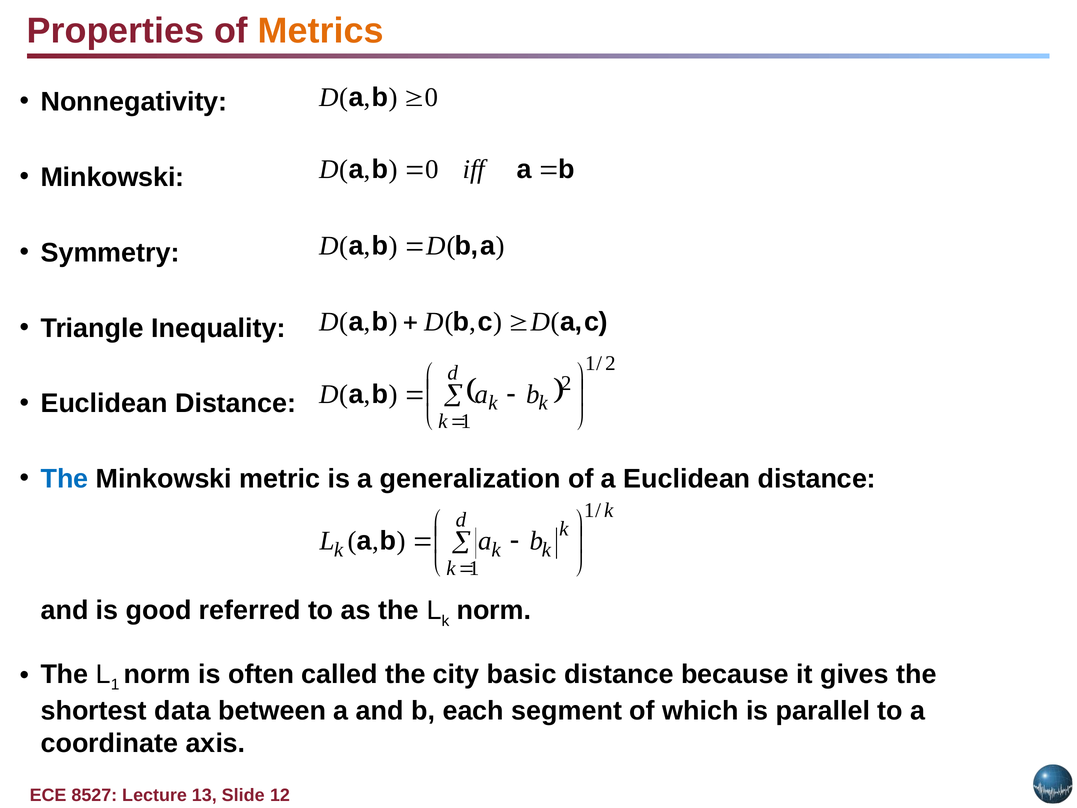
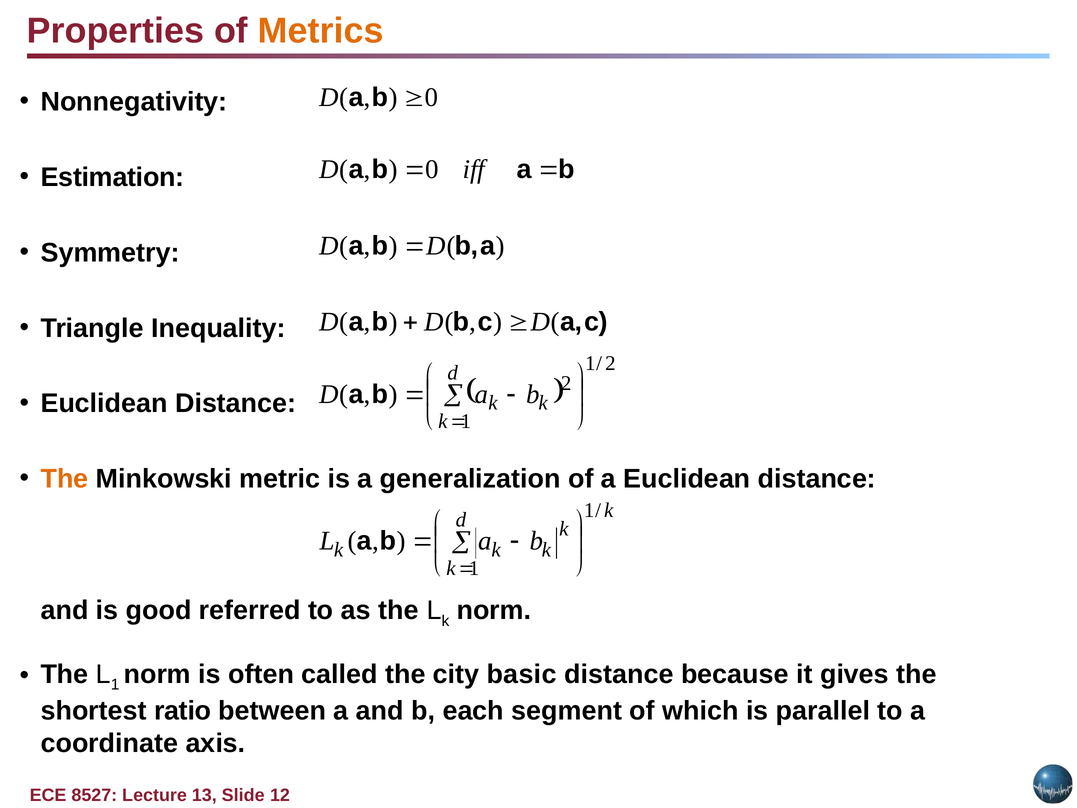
Minkowski at (112, 177): Minkowski -> Estimation
The at (65, 479) colour: blue -> orange
data: data -> ratio
